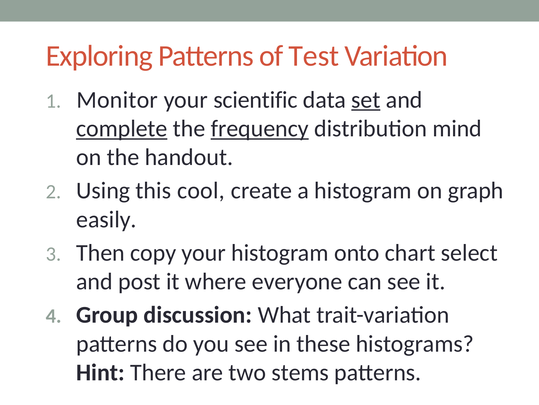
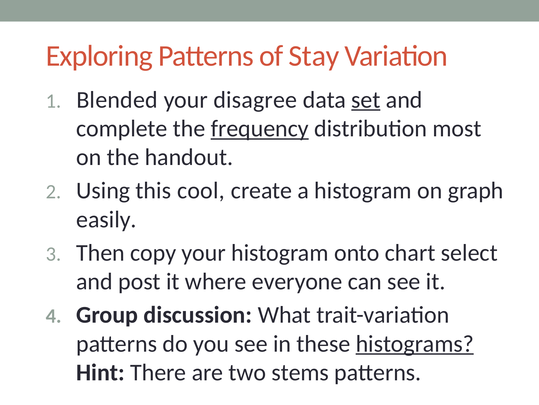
Test: Test -> Stay
Monitor: Monitor -> Blended
scientific: scientific -> disagree
complete underline: present -> none
mind: mind -> most
histograms underline: none -> present
